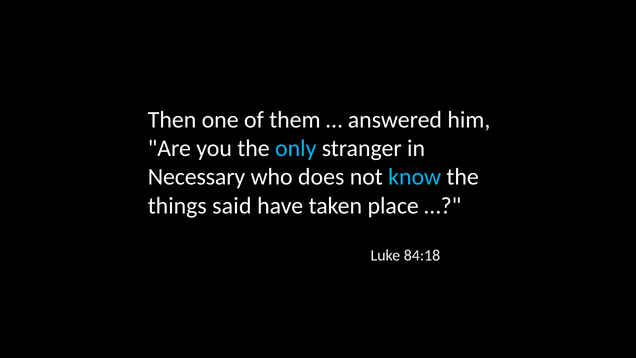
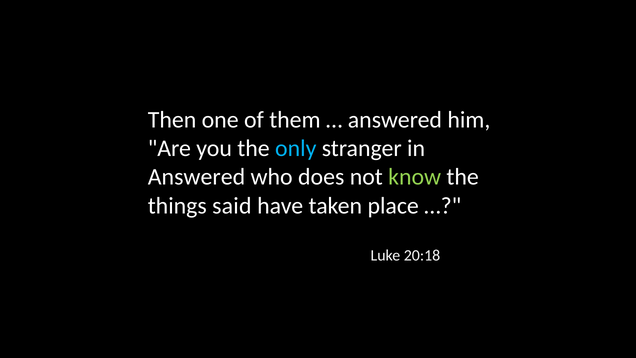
Necessary at (197, 177): Necessary -> Answered
know colour: light blue -> light green
84:18: 84:18 -> 20:18
